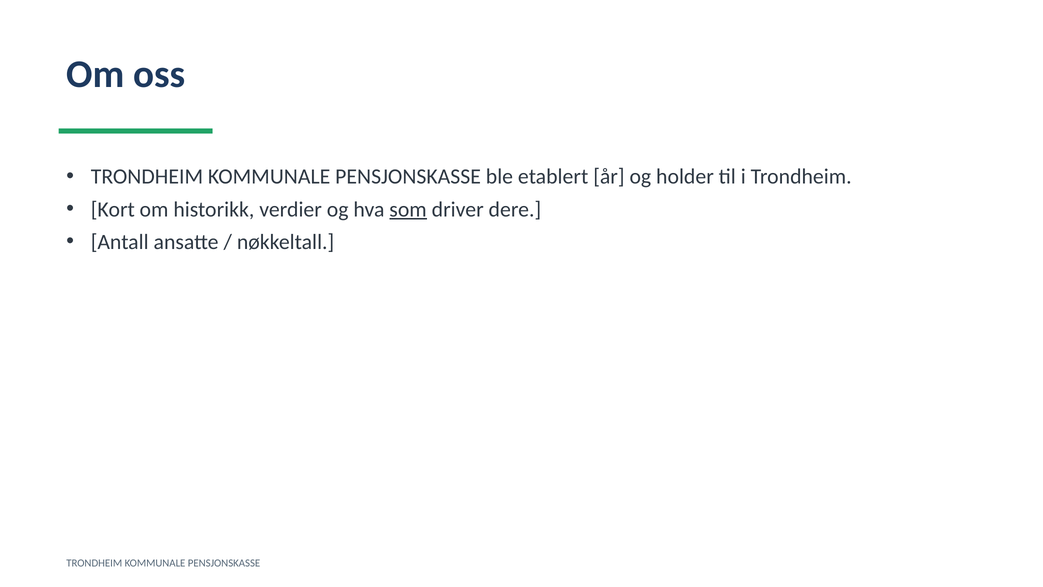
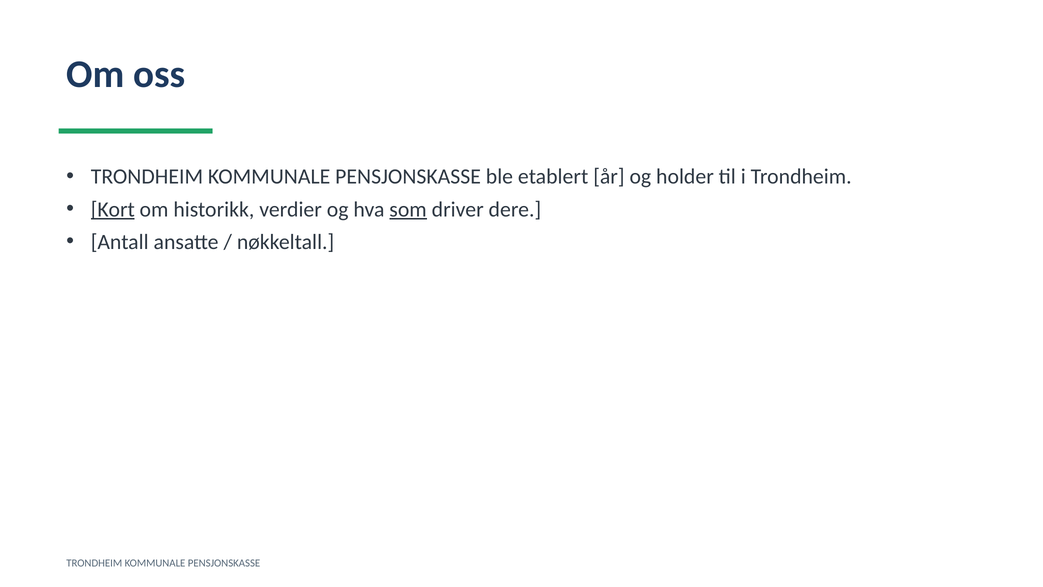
Kort underline: none -> present
